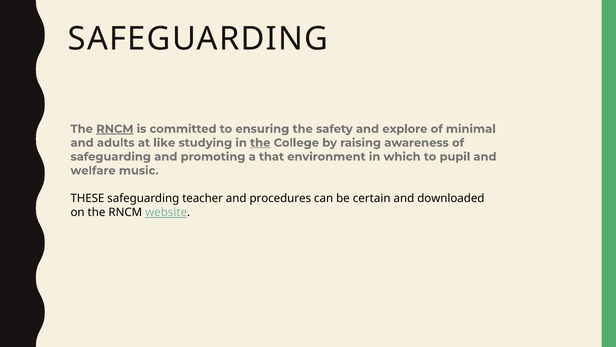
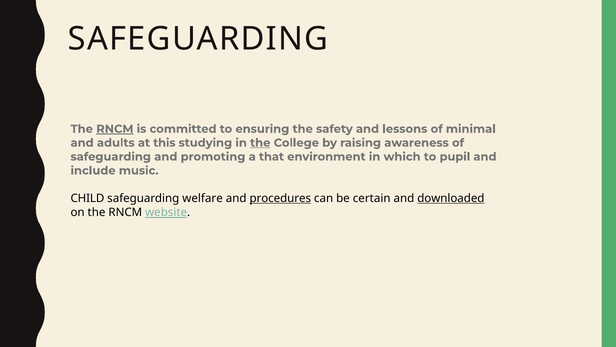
explore: explore -> lessons
like: like -> this
welfare: welfare -> include
THESE: THESE -> CHILD
teacher: teacher -> welfare
procedures underline: none -> present
downloaded underline: none -> present
